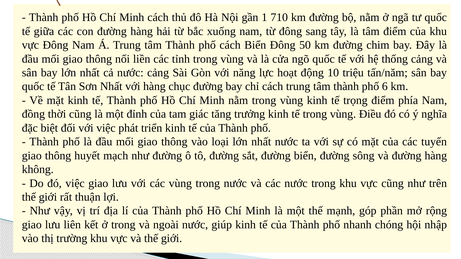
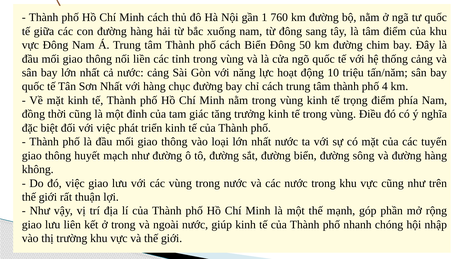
710: 710 -> 760
6: 6 -> 4
